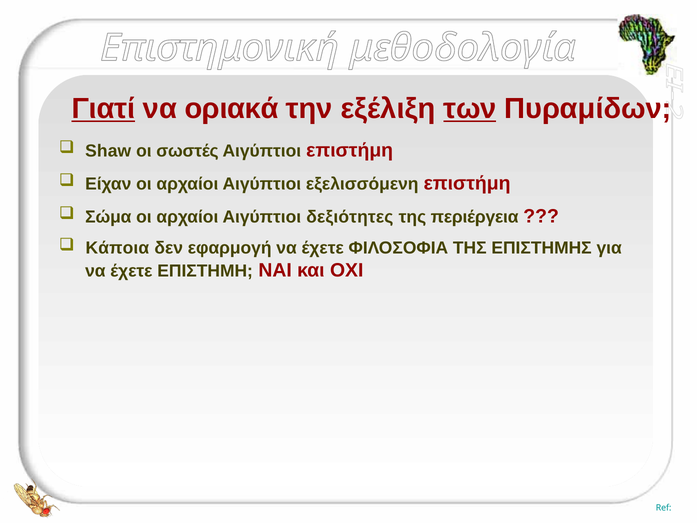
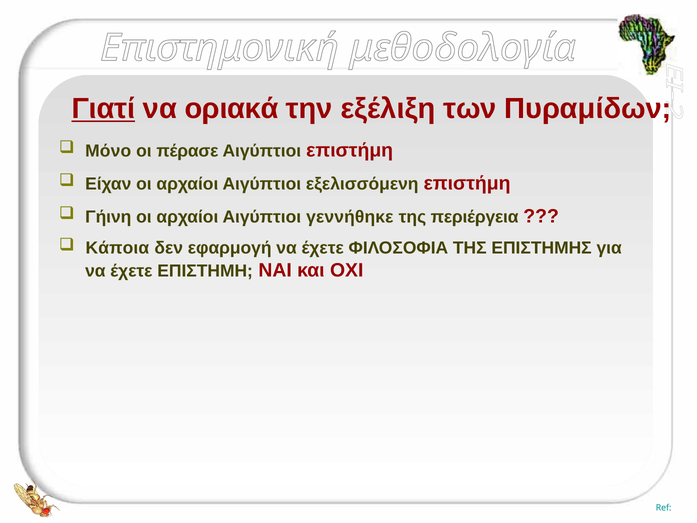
των underline: present -> none
Shaw: Shaw -> Μόνο
σωστές: σωστές -> πέρασε
Σώμα: Σώμα -> Γήινη
δεξιότητες: δεξιότητες -> γεννήθηκε
